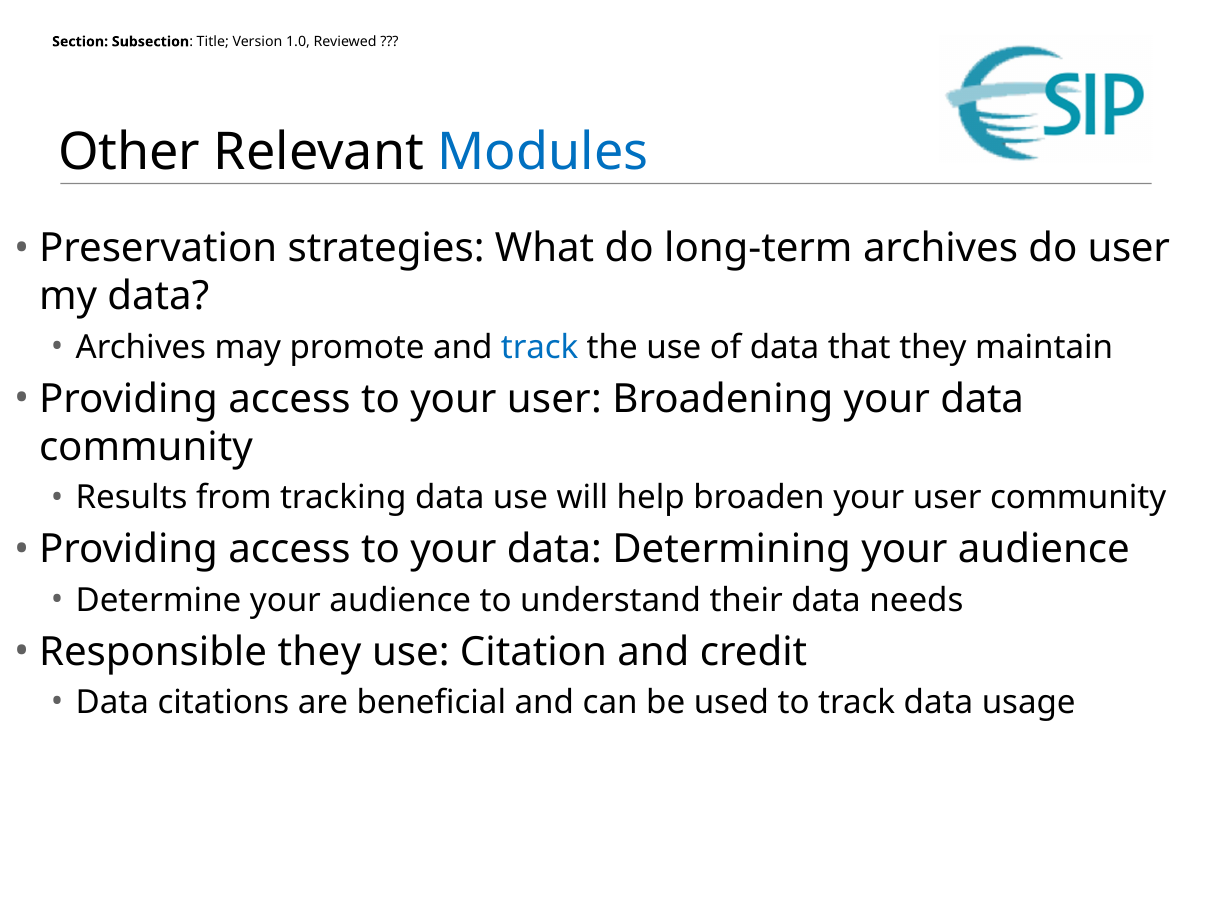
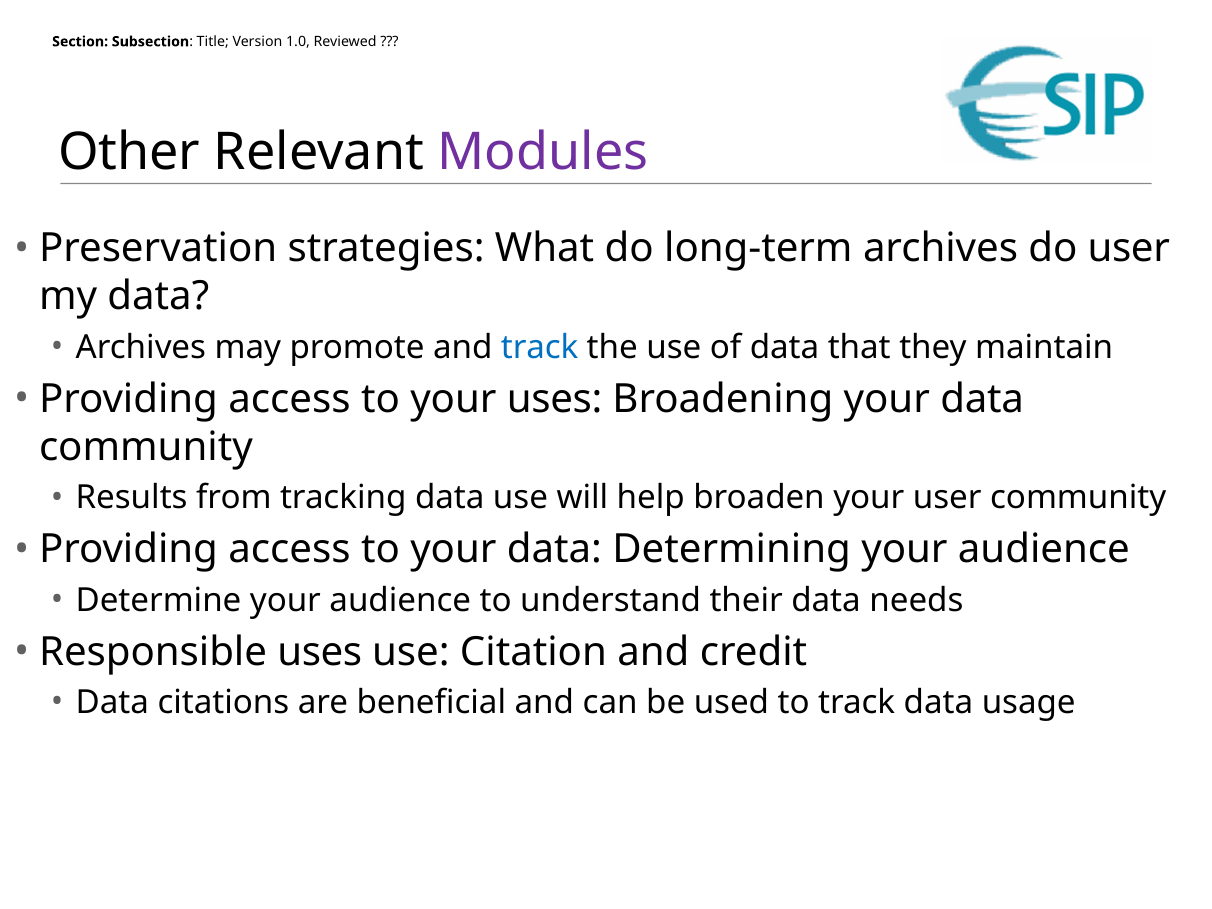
Modules colour: blue -> purple
to your user: user -> uses
Responsible they: they -> uses
